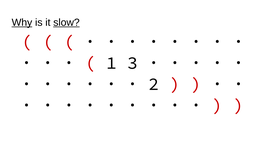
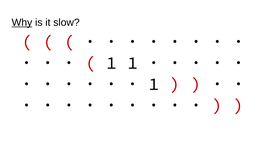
slow underline: present -> none
1 3: 3 -> 1
2 at (154, 84): 2 -> 1
